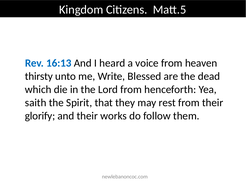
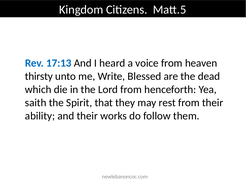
16:13: 16:13 -> 17:13
glorify: glorify -> ability
